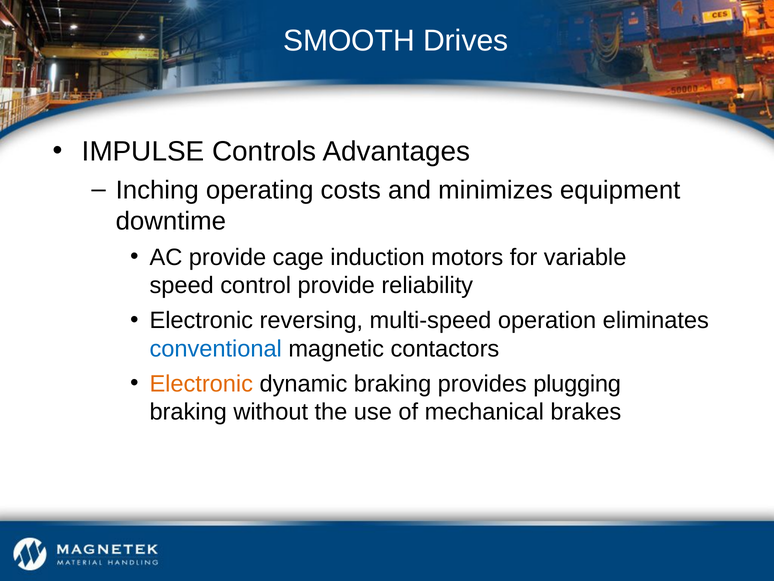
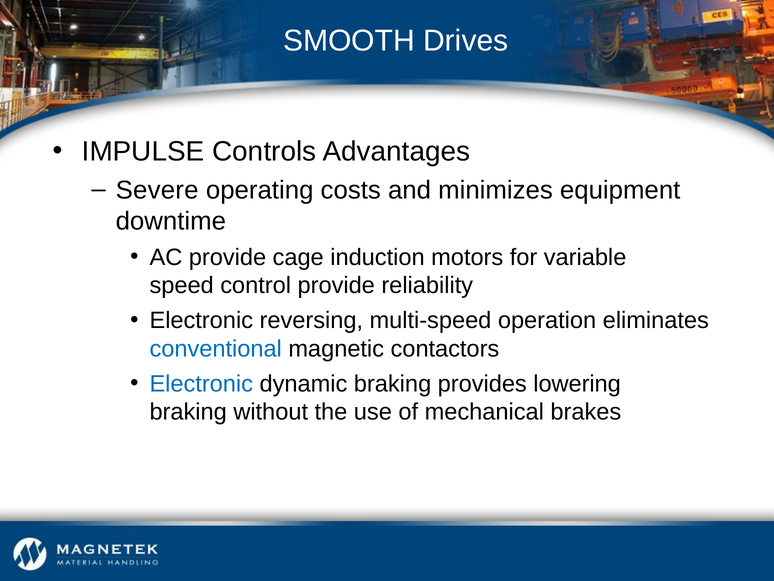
Inching: Inching -> Severe
Electronic at (201, 383) colour: orange -> blue
plugging: plugging -> lowering
